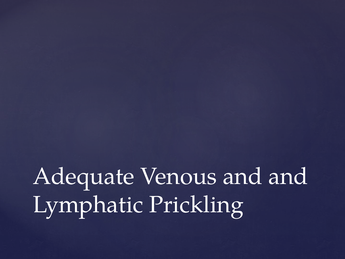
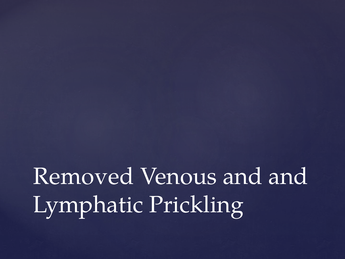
Adequate: Adequate -> Removed
